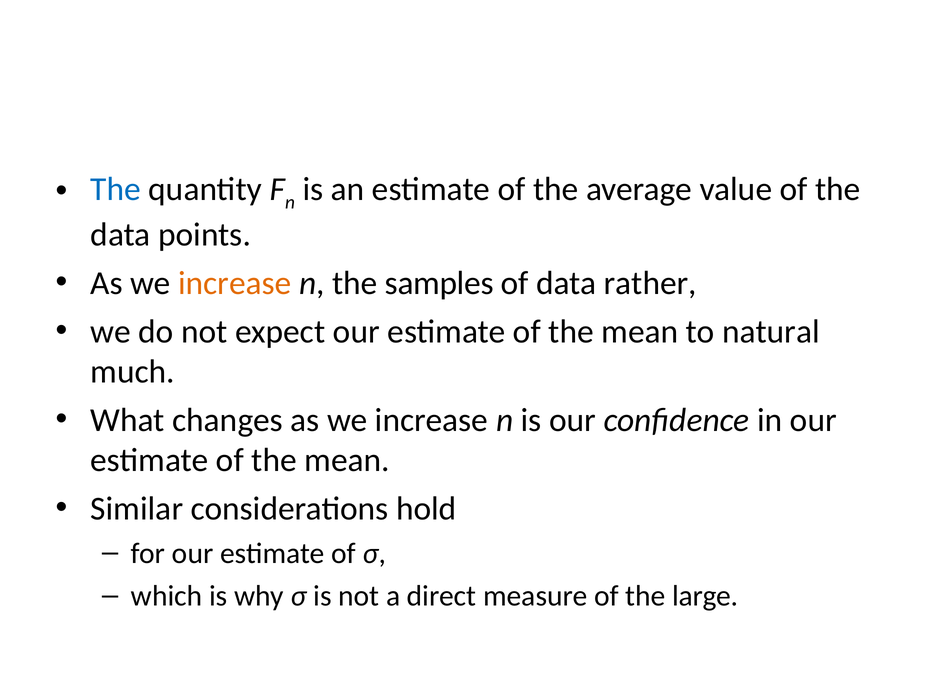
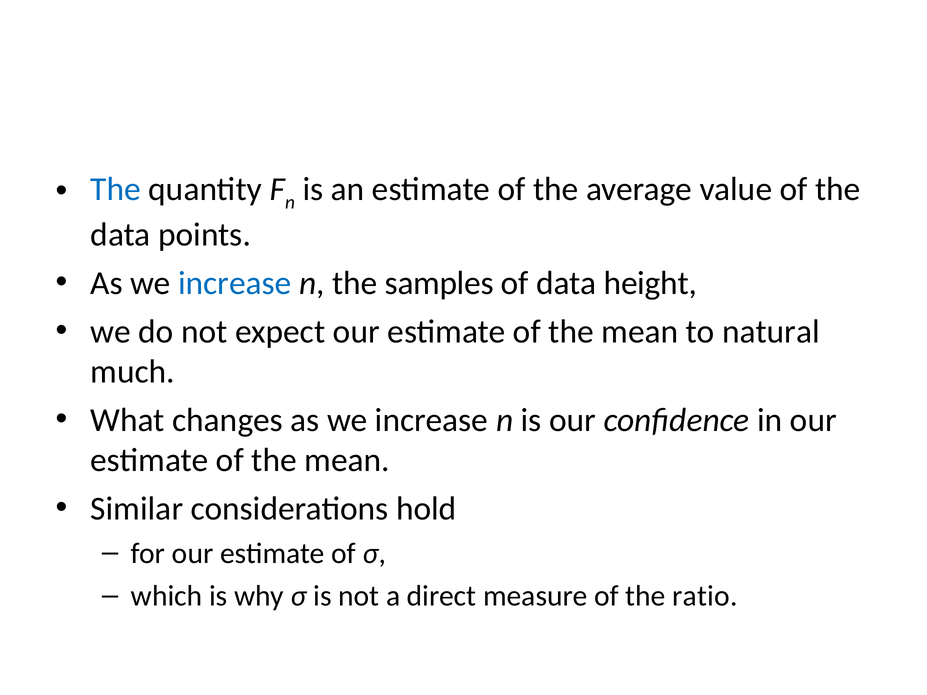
increase at (235, 283) colour: orange -> blue
rather: rather -> height
large: large -> ratio
